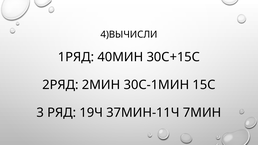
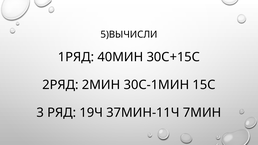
4)ВЫЧИСЛИ: 4)ВЫЧИСЛИ -> 5)ВЫЧИСЛИ
